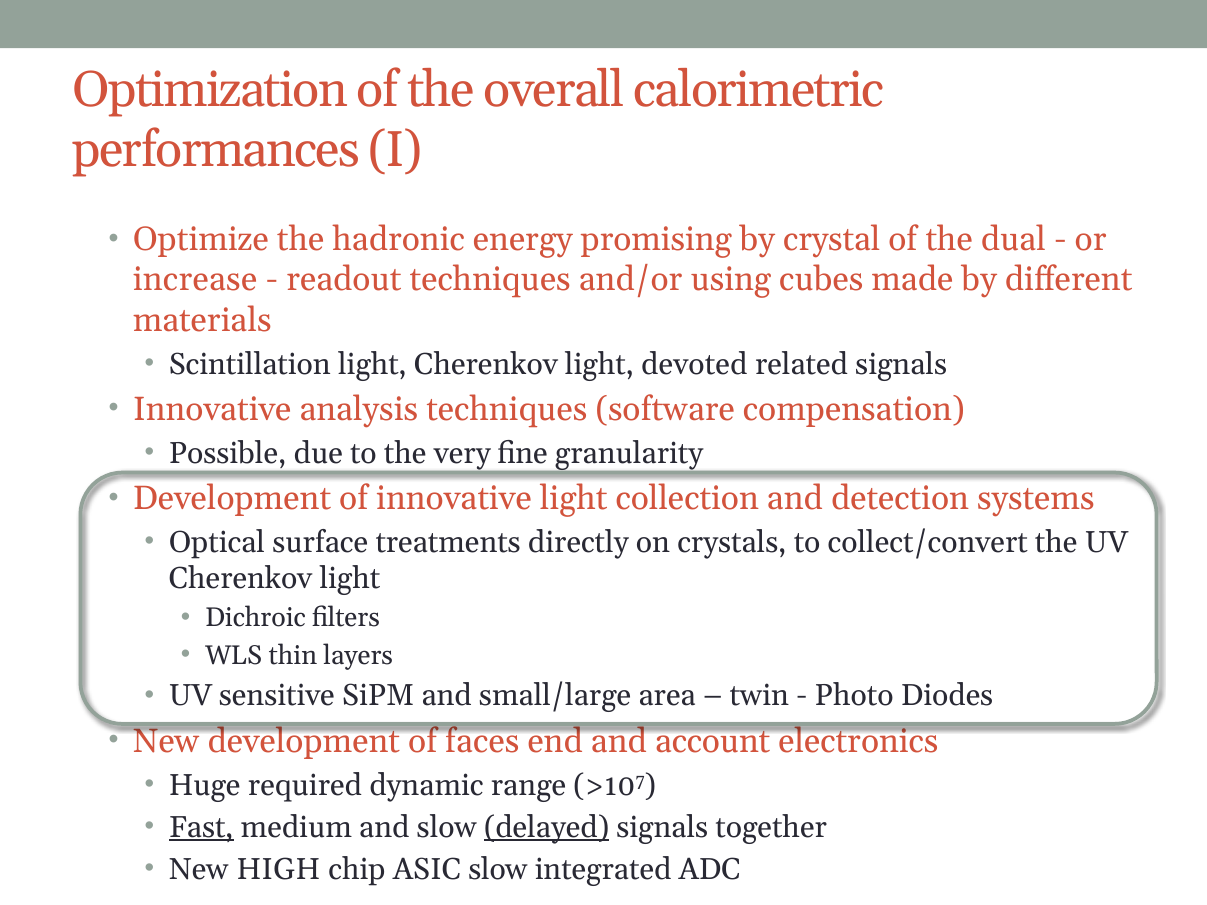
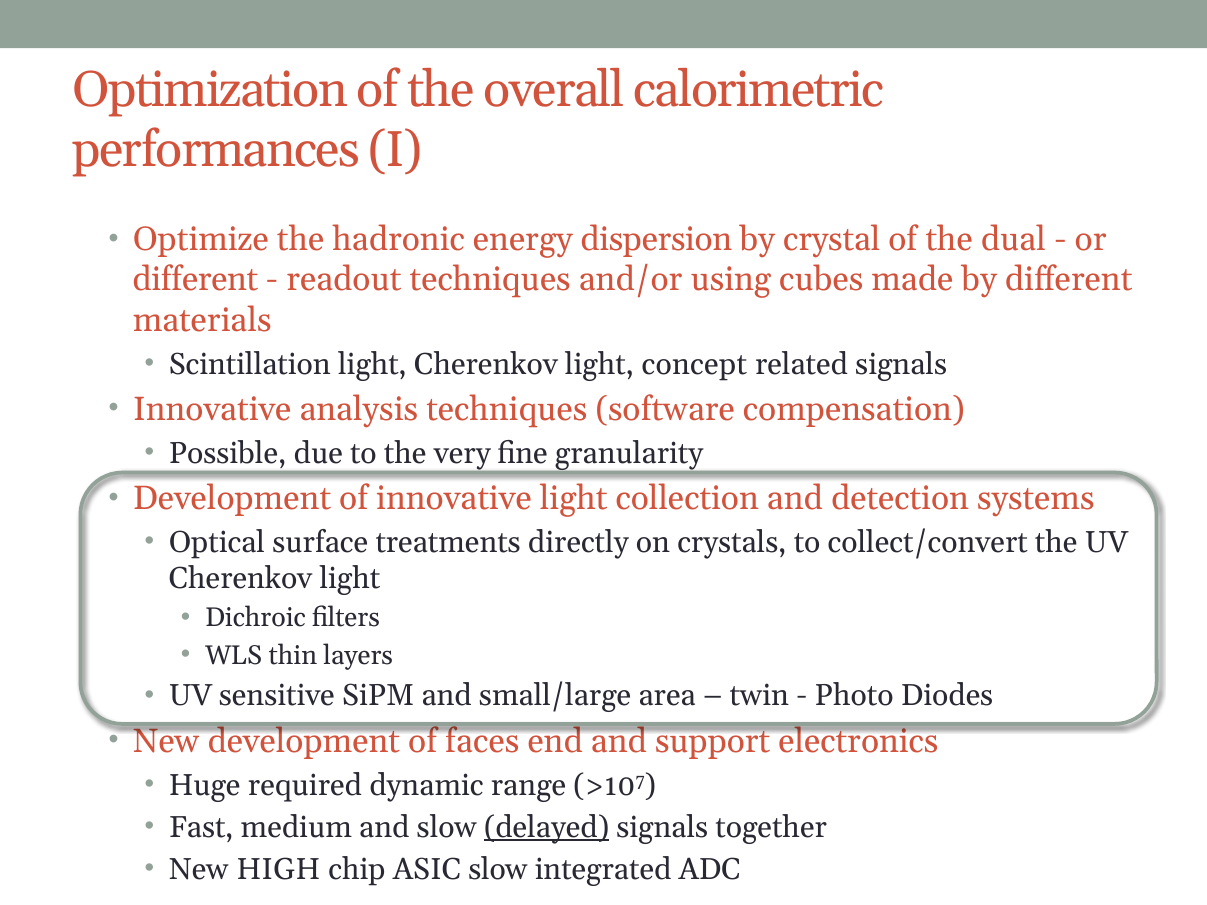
promising: promising -> dispersion
increase at (195, 280): increase -> different
devoted: devoted -> concept
account: account -> support
Fast underline: present -> none
